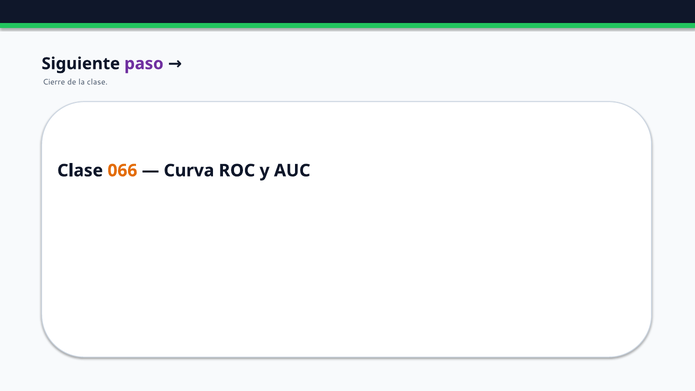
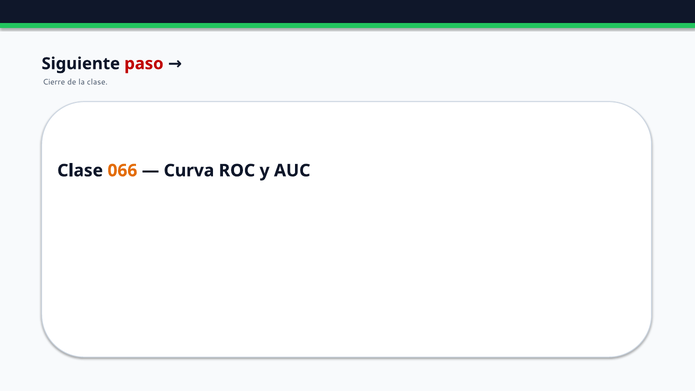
paso colour: purple -> red
